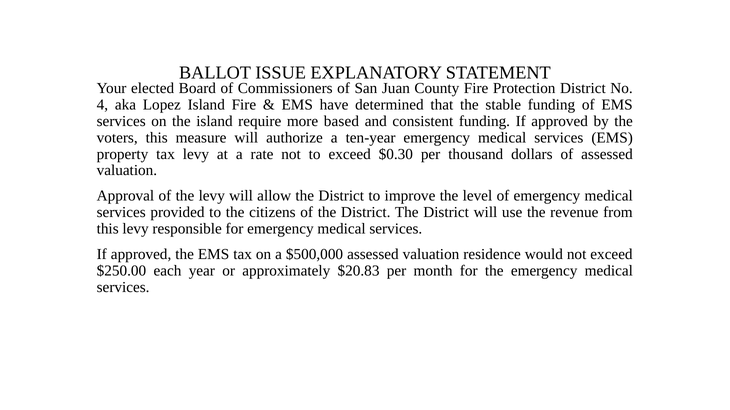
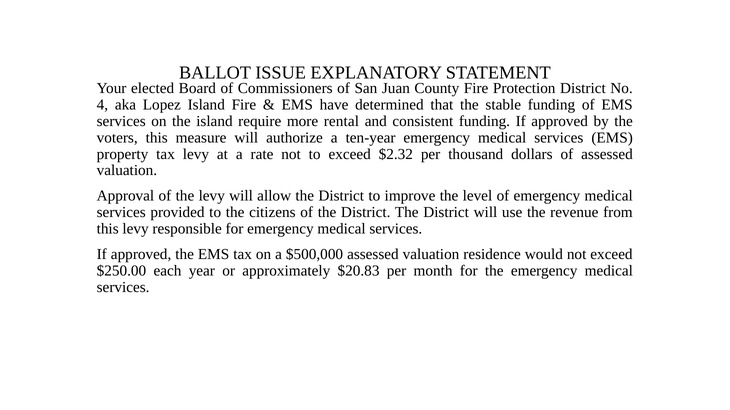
based: based -> rental
$0.30: $0.30 -> $2.32
